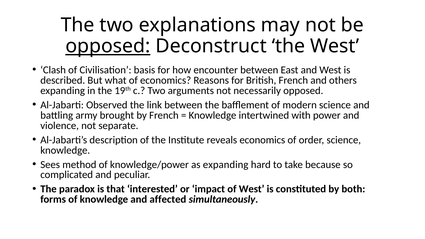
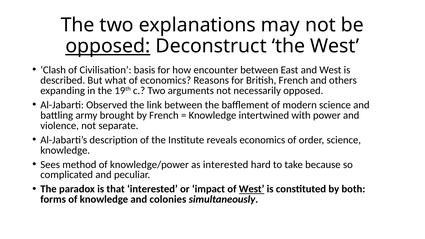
as expanding: expanding -> interested
West at (252, 189) underline: none -> present
affected: affected -> colonies
